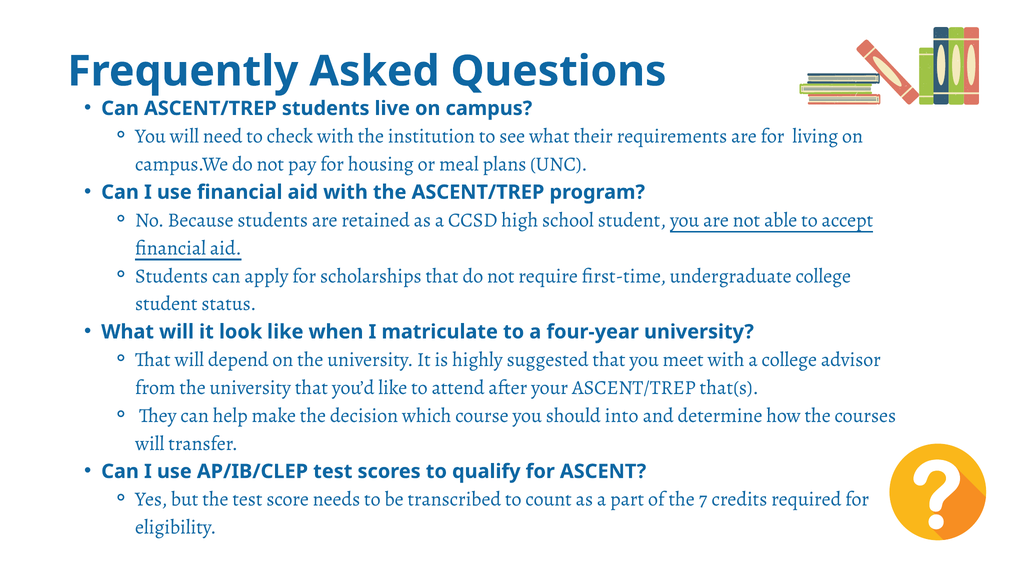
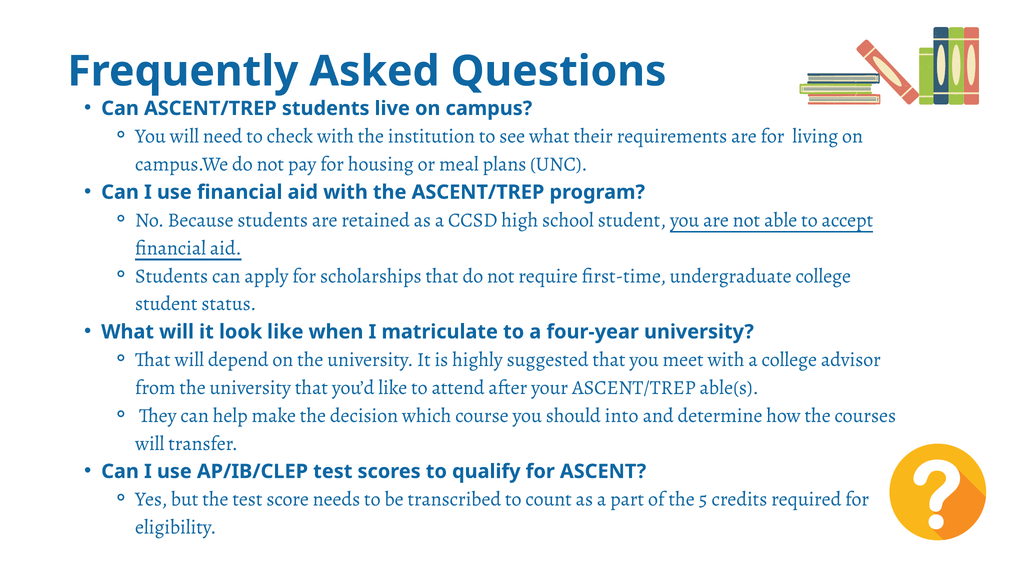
that(s: that(s -> able(s
7: 7 -> 5
